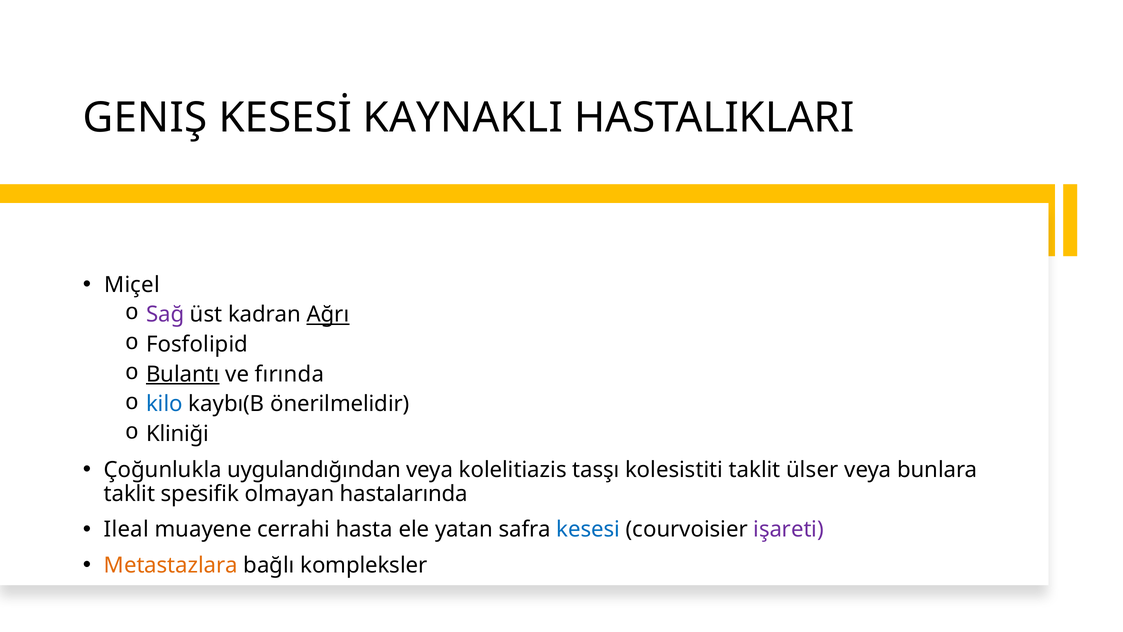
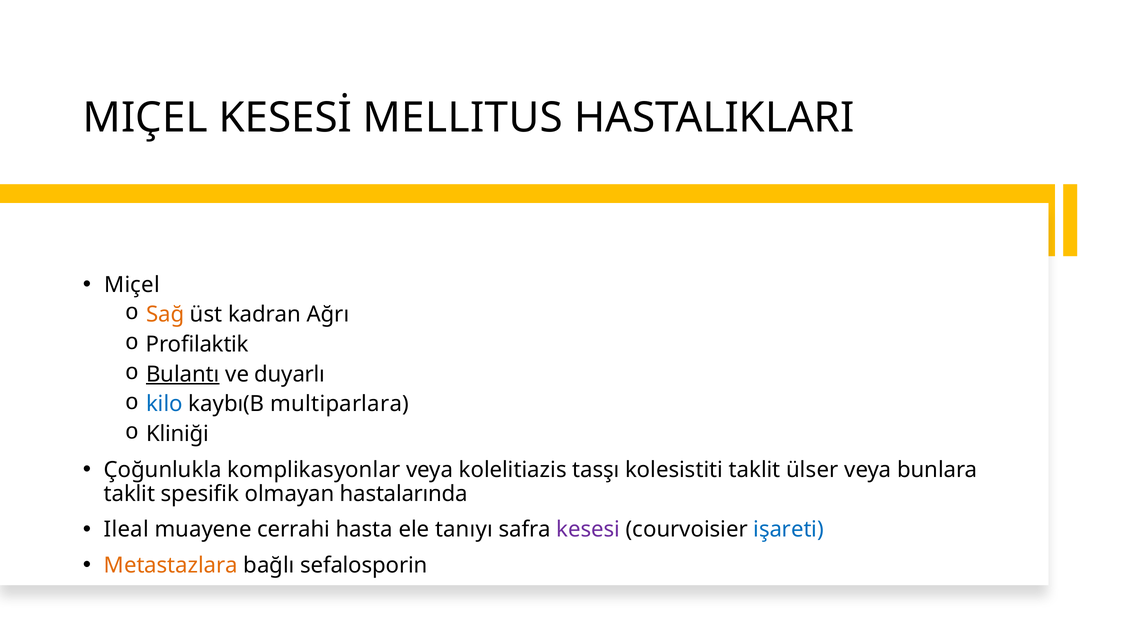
GENIŞ at (145, 118): GENIŞ -> MIÇEL
KAYNAKLI: KAYNAKLI -> MELLITUS
Sağ colour: purple -> orange
Ağrı underline: present -> none
Fosfolipid: Fosfolipid -> Profilaktik
fırında: fırında -> duyarlı
önerilmelidir: önerilmelidir -> multiparlara
uygulandığından: uygulandığından -> komplikasyonlar
yatan: yatan -> tanıyı
kesesi colour: blue -> purple
işareti colour: purple -> blue
kompleksler: kompleksler -> sefalosporin
